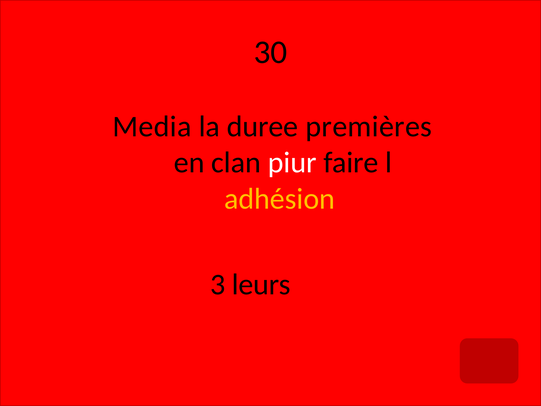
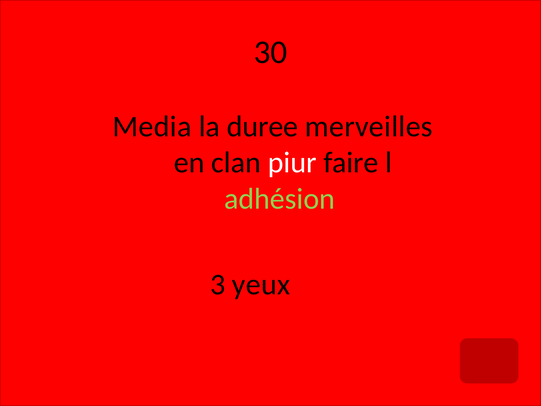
premières: premières -> merveilles
adhésion colour: yellow -> light green
leurs: leurs -> yeux
